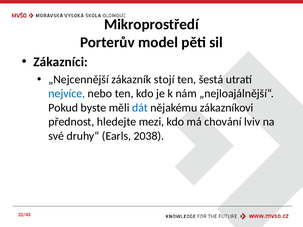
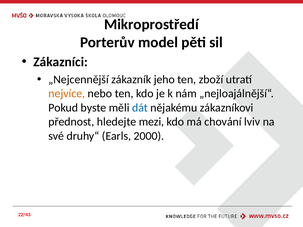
stojí: stojí -> jeho
šestá: šestá -> zboží
nejvíce colour: blue -> orange
2038: 2038 -> 2000
